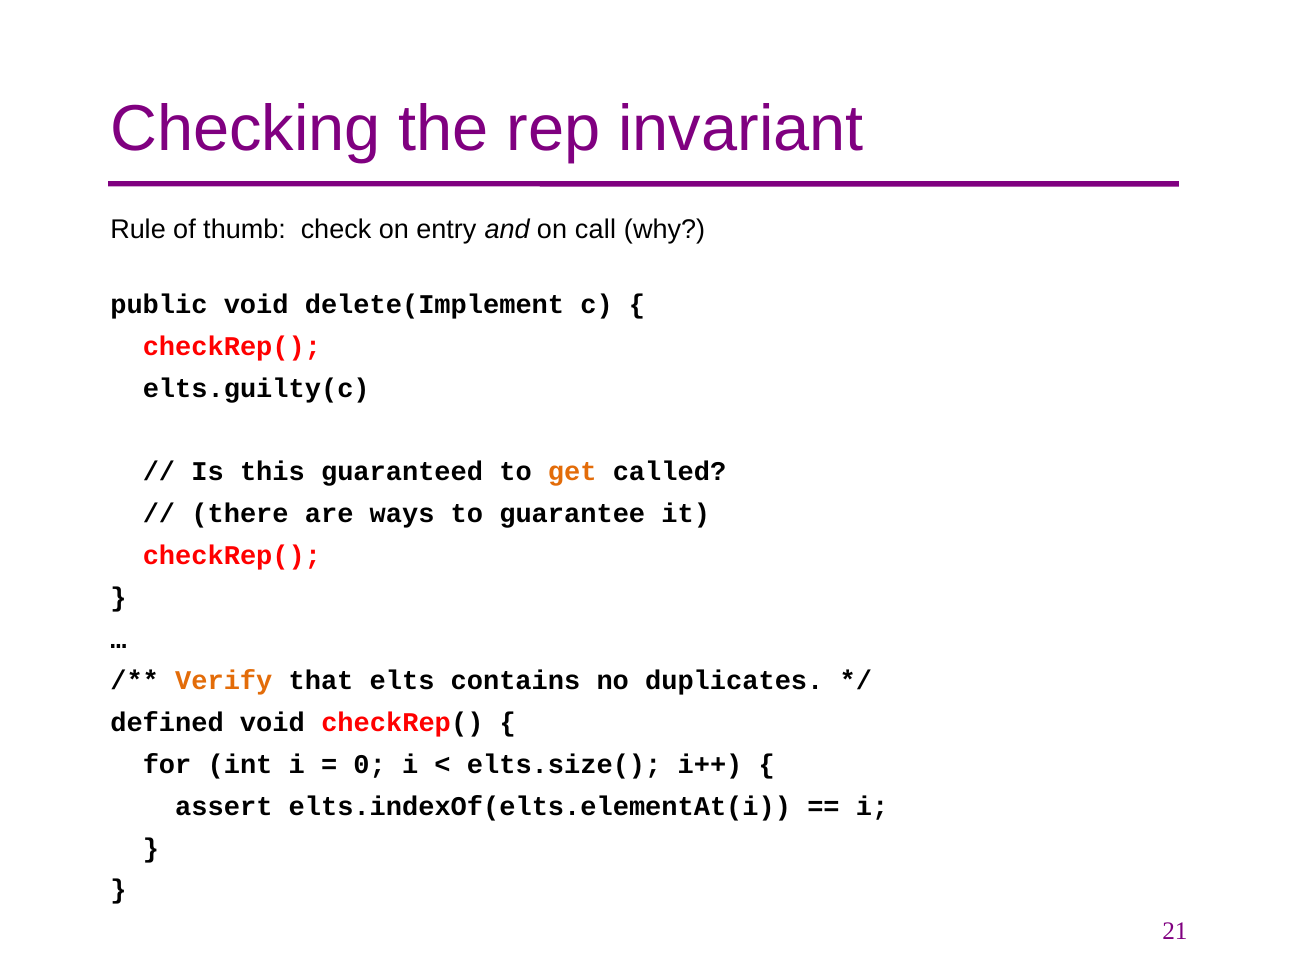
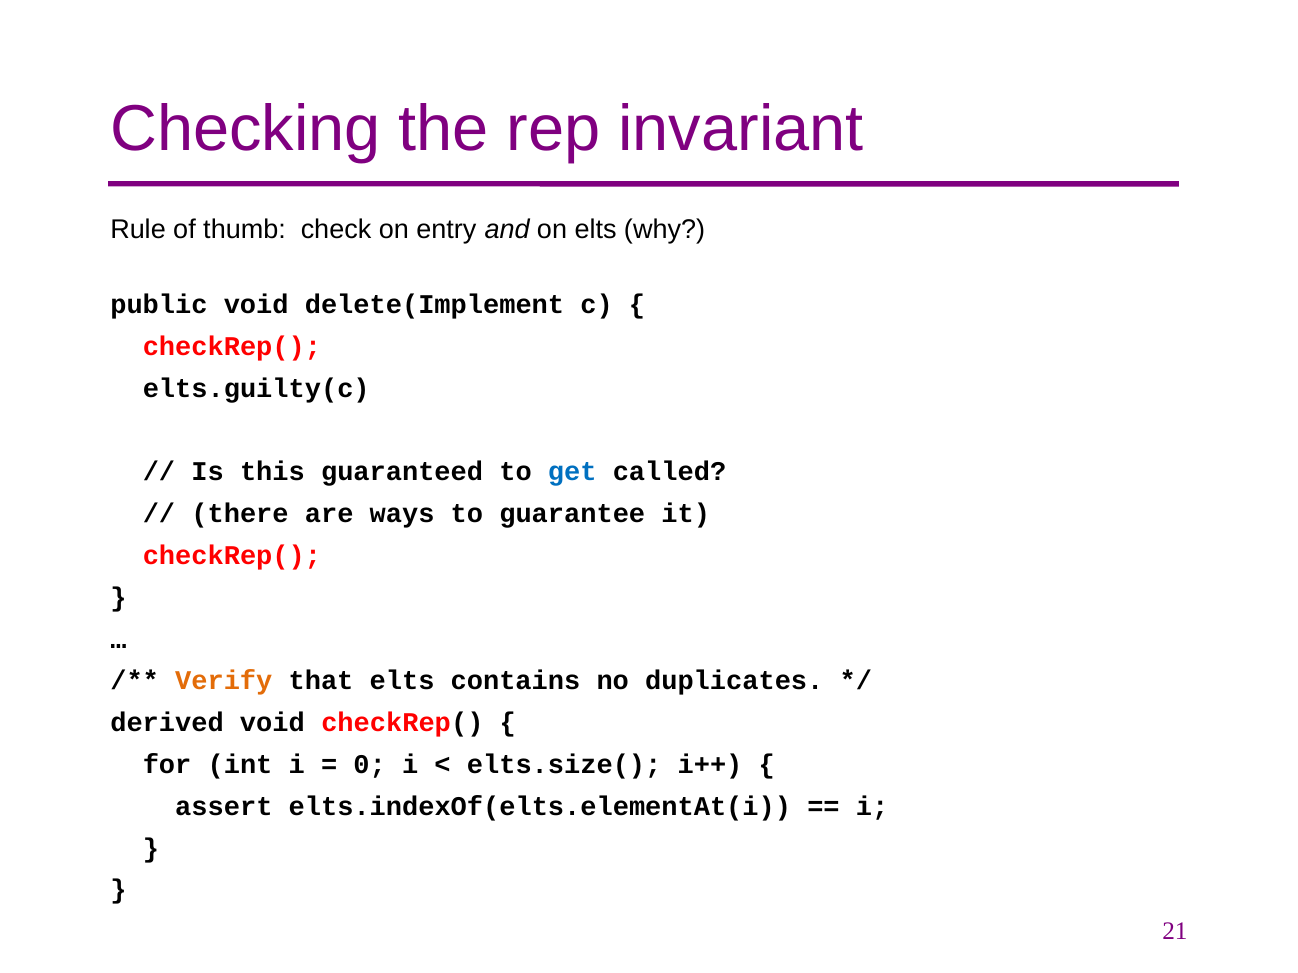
on call: call -> elts
get colour: orange -> blue
defined: defined -> derived
